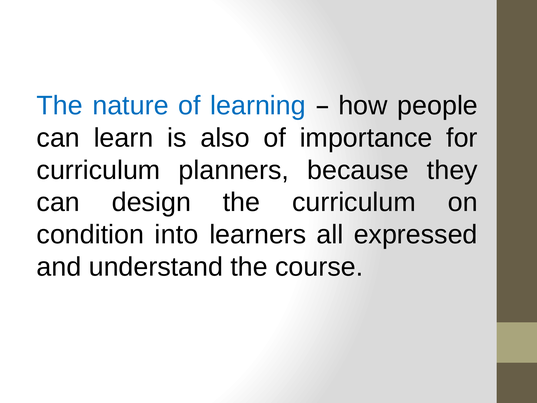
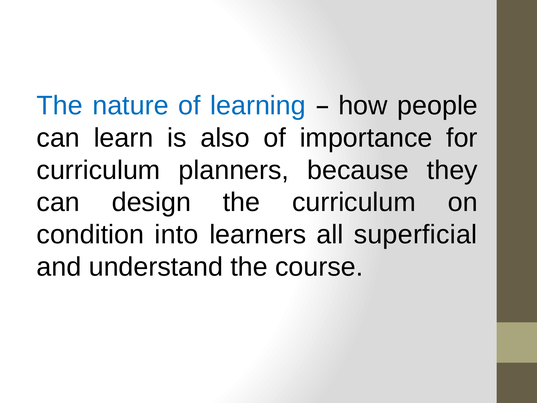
expressed: expressed -> superficial
